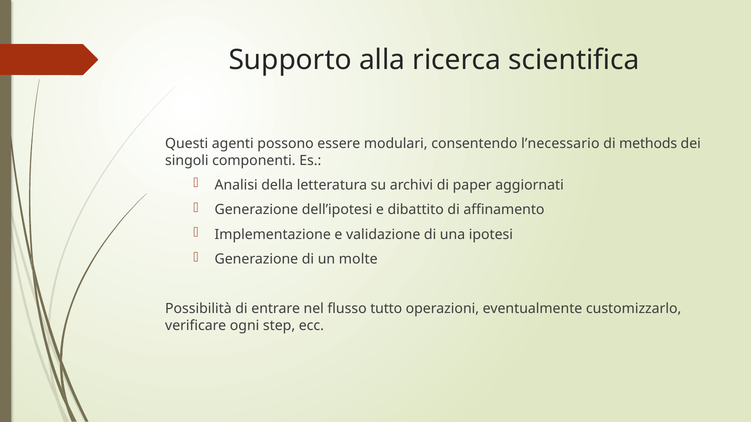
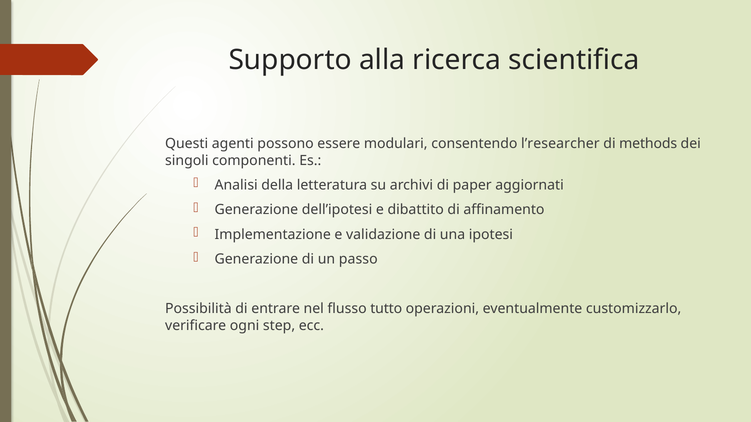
l’necessario: l’necessario -> l’researcher
molte: molte -> passo
